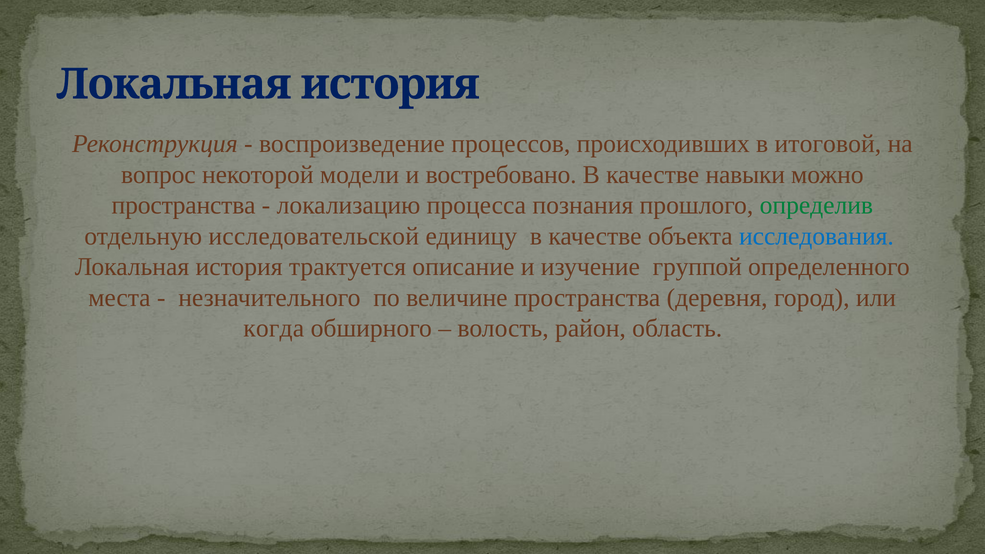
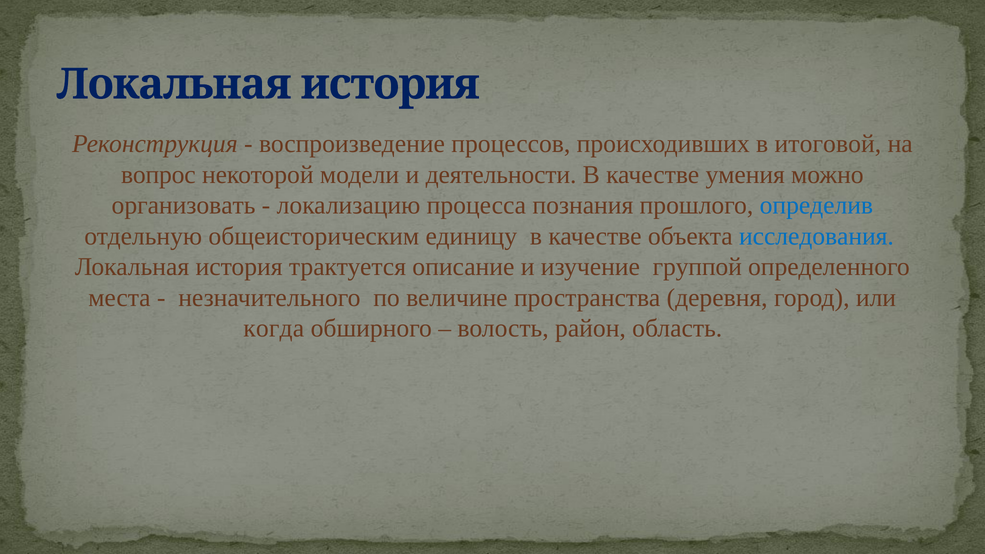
востребовано: востребовано -> деятельности
навыки: навыки -> умения
пространства at (184, 205): пространства -> организовать
определив colour: green -> blue
исследовательской: исследовательской -> общеисторическим
